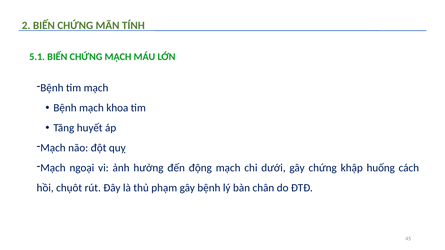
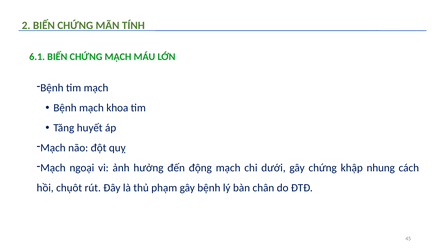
5.1: 5.1 -> 6.1
huống: huống -> nhung
